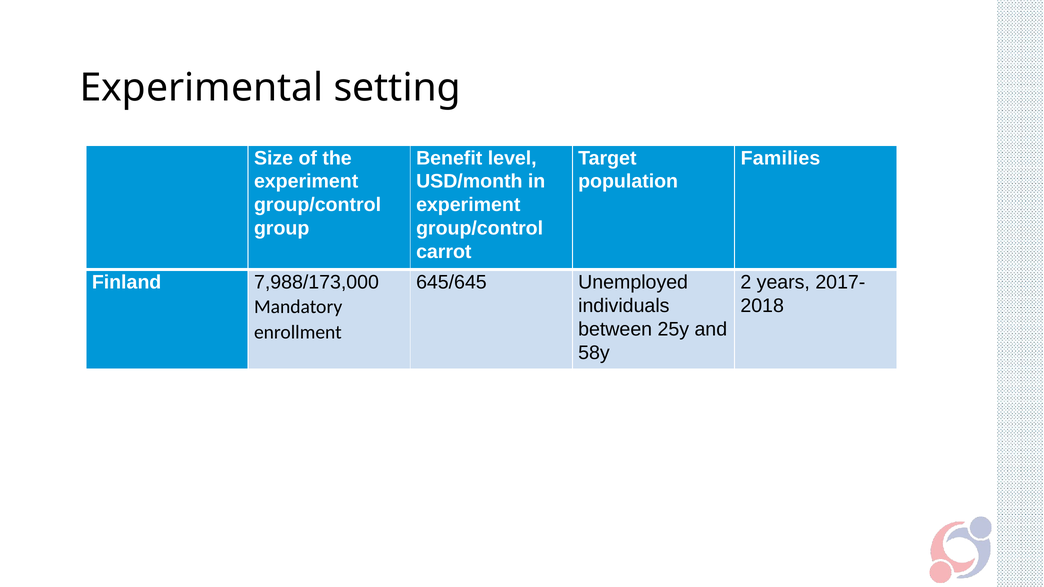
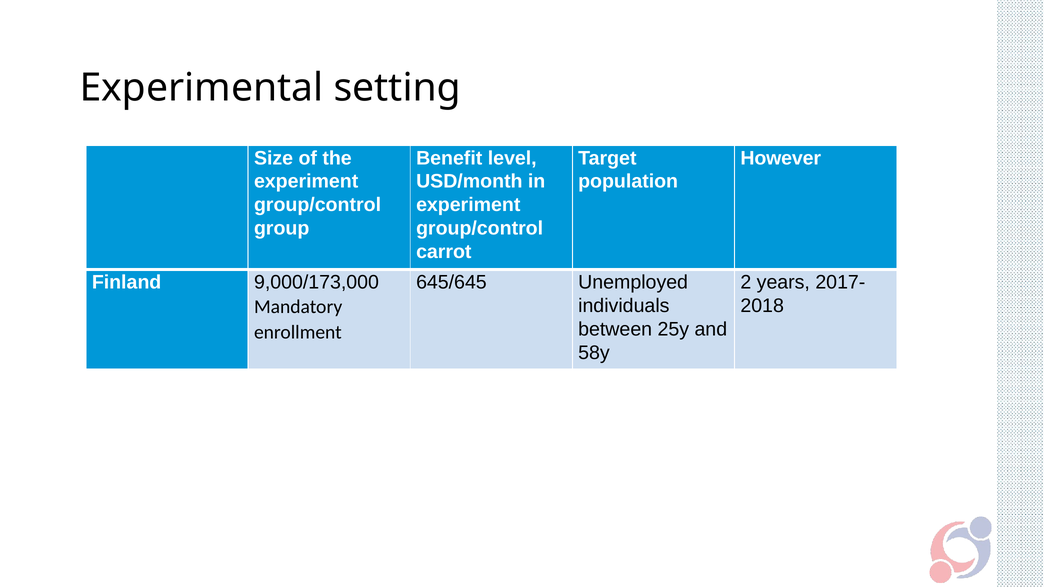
Families: Families -> However
7,988/173,000: 7,988/173,000 -> 9,000/173,000
